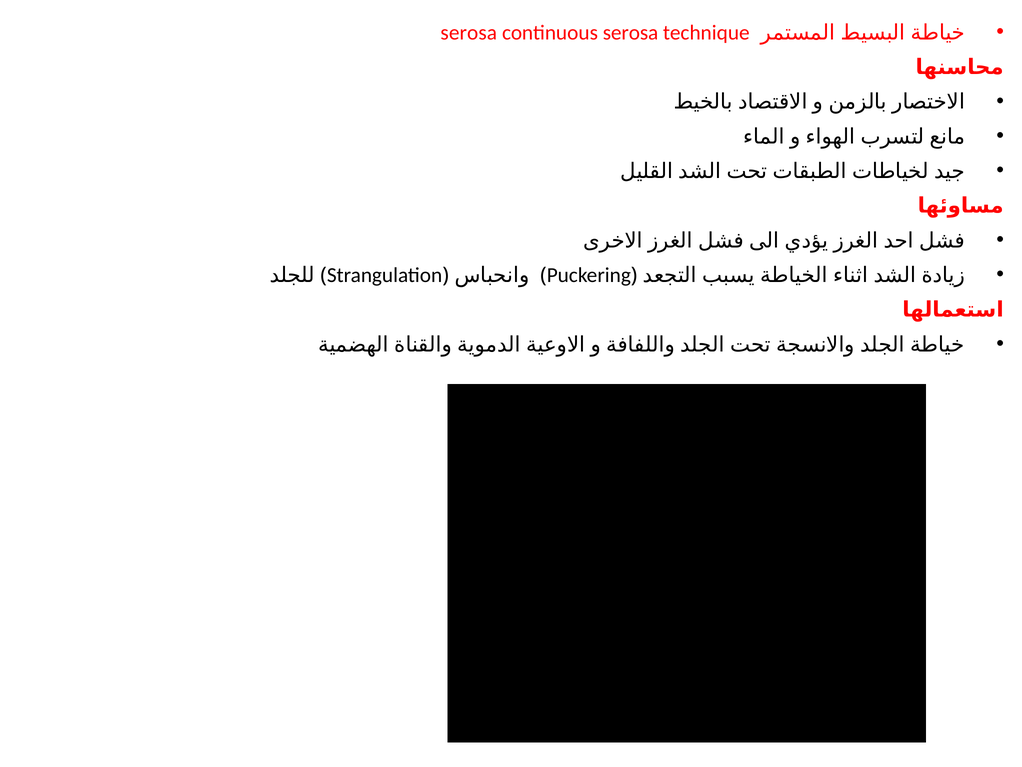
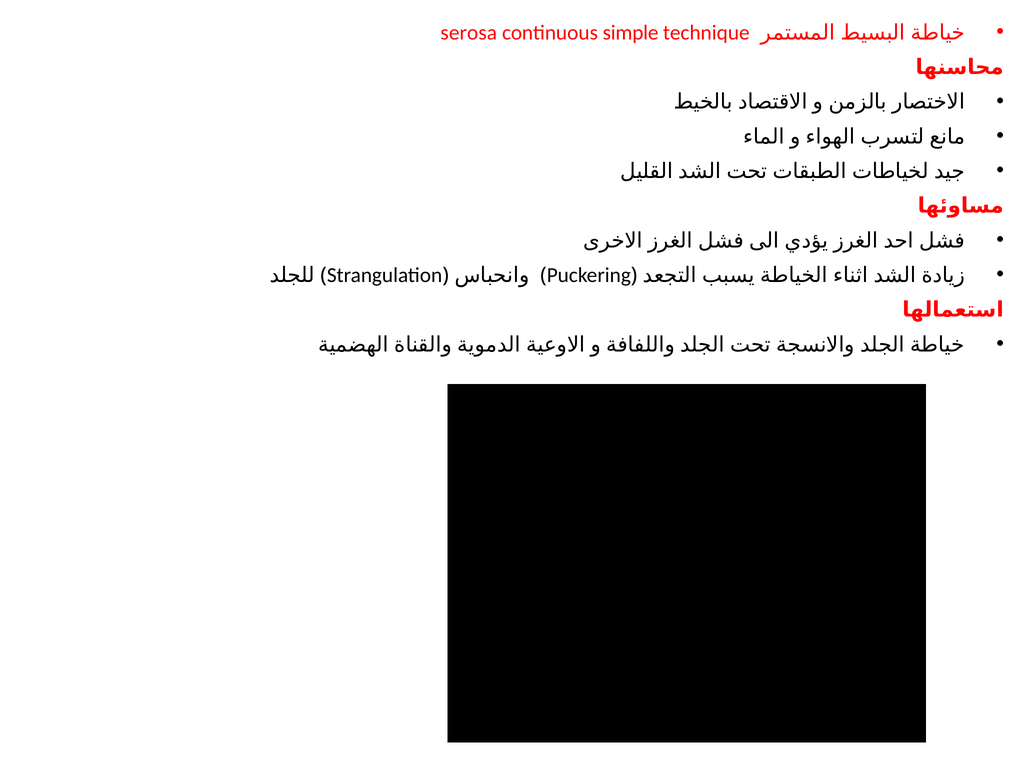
continuous serosa: serosa -> simple
